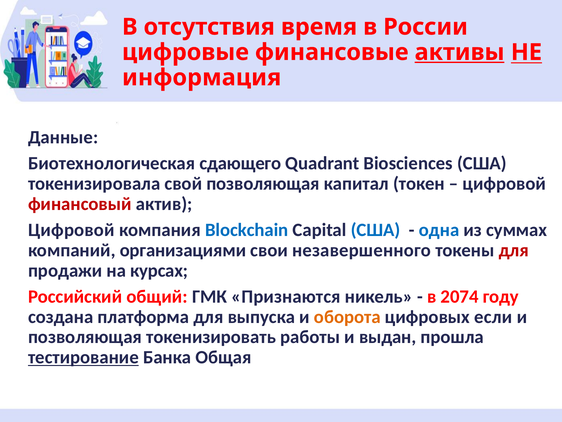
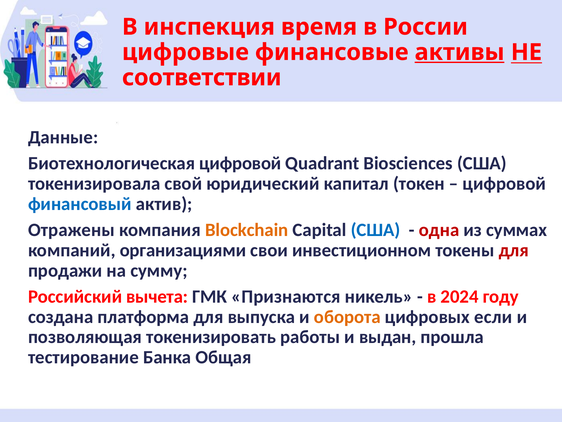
отсутствия: отсутствия -> инспекция
информация: информация -> соответствии
Биотехнологическая сдающего: сдающего -> цифровой
свой позволяющая: позволяющая -> юридический
финансовый colour: red -> blue
Цифровой at (71, 230): Цифровой -> Отражены
Blockchain colour: blue -> orange
одна colour: blue -> red
незавершенного: незавершенного -> инвестиционном
курсах: курсах -> сумму
общий: общий -> вычета
2074: 2074 -> 2024
тестирование underline: present -> none
